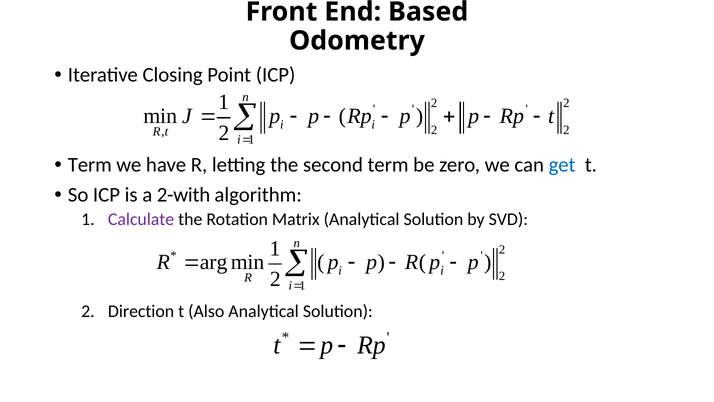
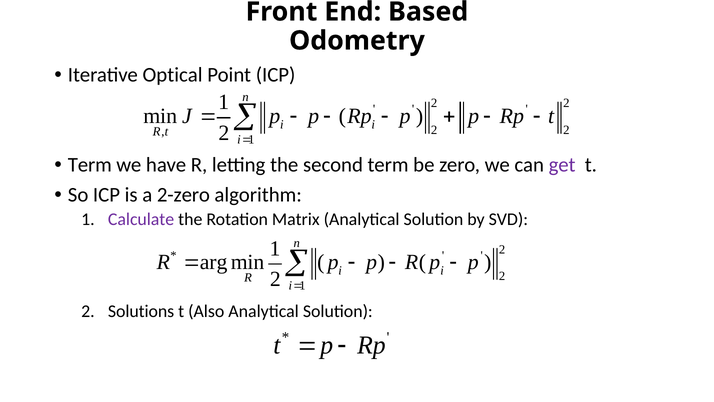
Closing: Closing -> Optical
get colour: blue -> purple
2-with: 2-with -> 2-zero
Direction: Direction -> Solutions
